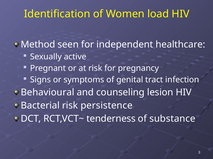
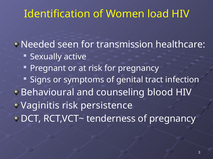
Method: Method -> Needed
independent: independent -> transmission
lesion: lesion -> blood
Bacterial: Bacterial -> Vaginitis
of substance: substance -> pregnancy
